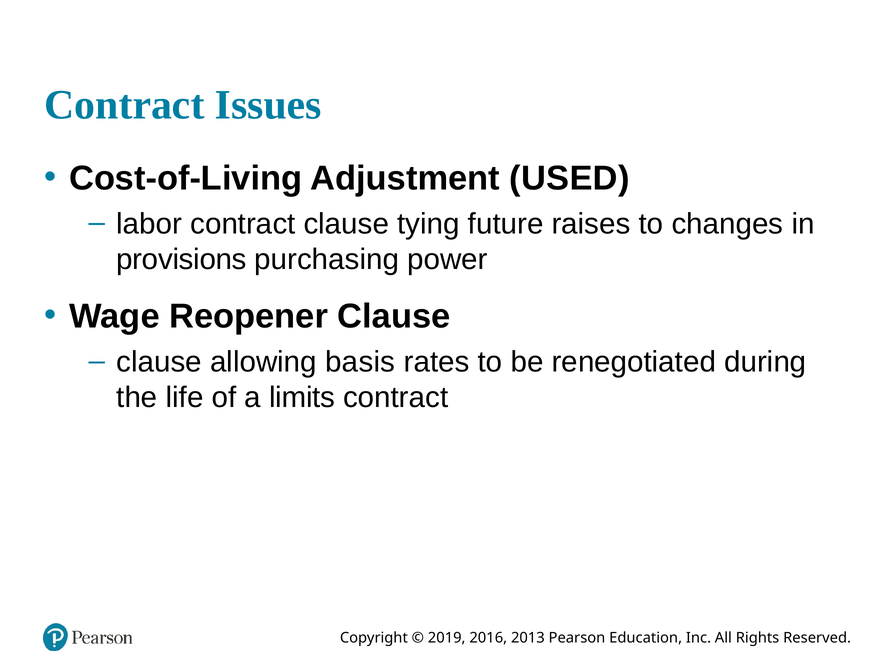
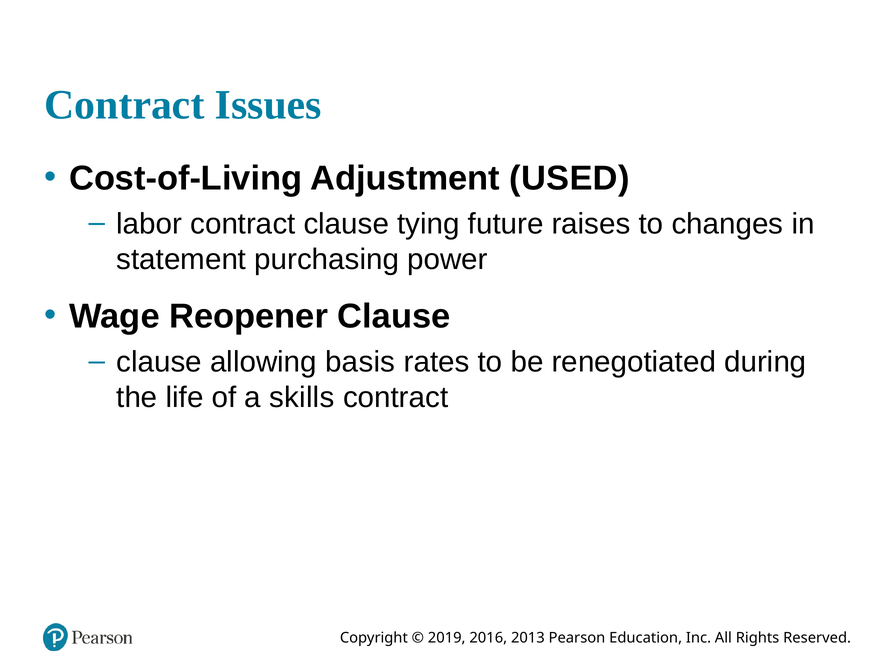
provisions: provisions -> statement
limits: limits -> skills
